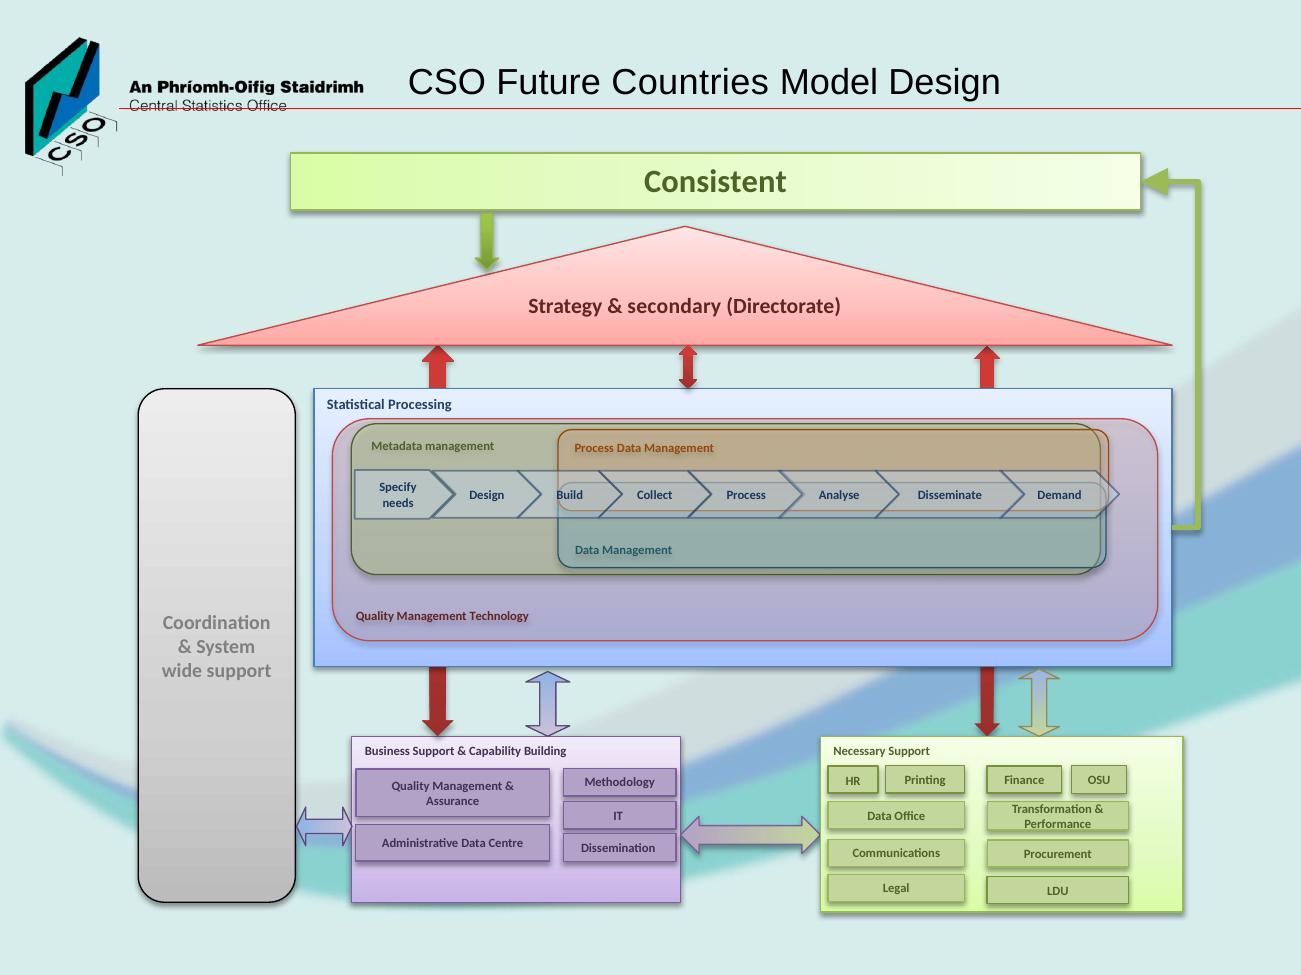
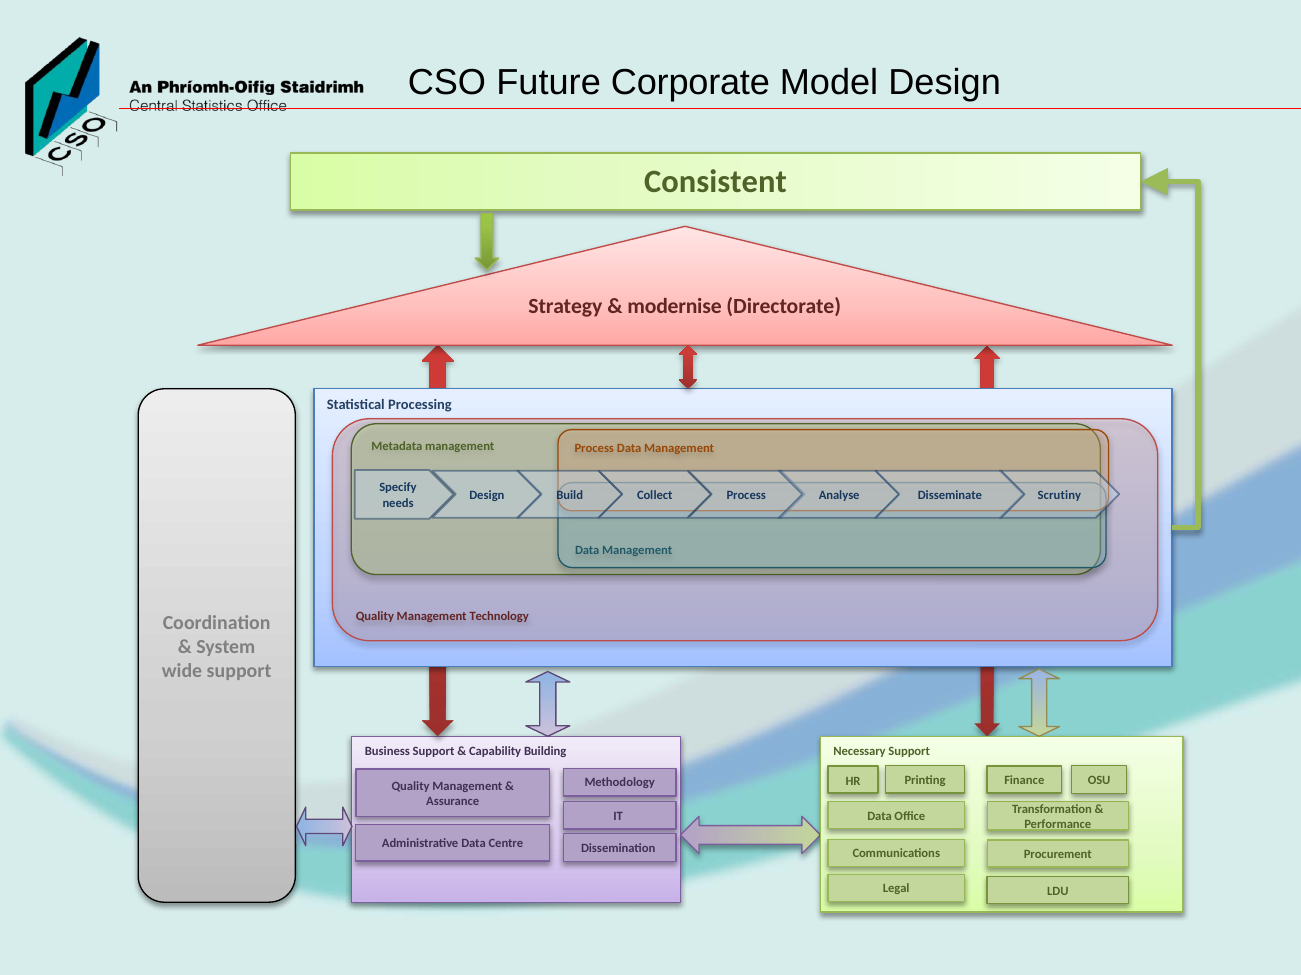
Countries: Countries -> Corporate
secondary: secondary -> modernise
Demand: Demand -> Scrutiny
